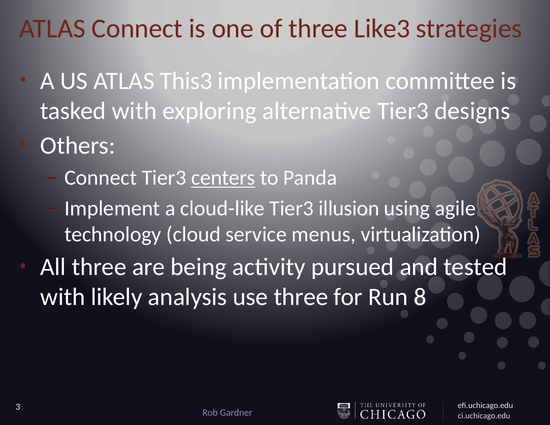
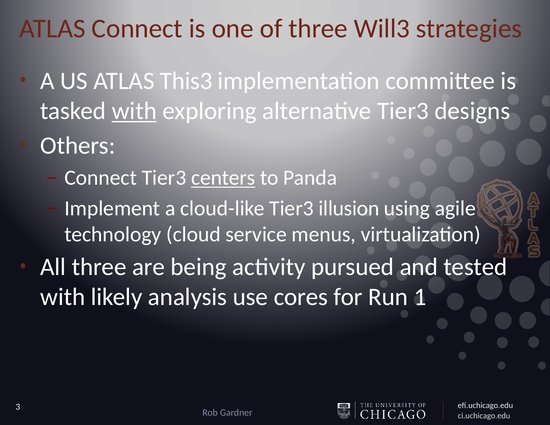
Like3: Like3 -> Will3
with at (134, 111) underline: none -> present
use three: three -> cores
8: 8 -> 1
